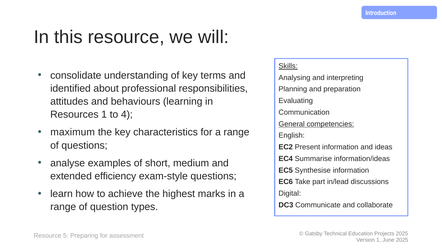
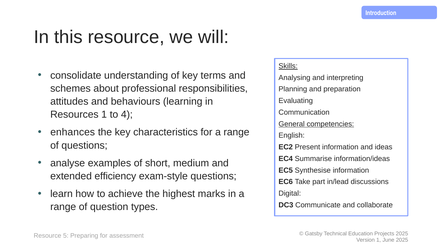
identified: identified -> schemes
maximum: maximum -> enhances
